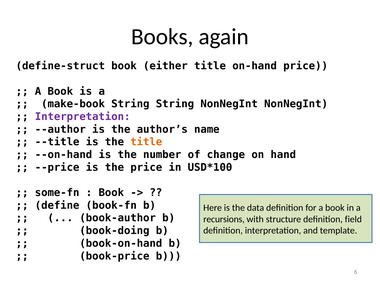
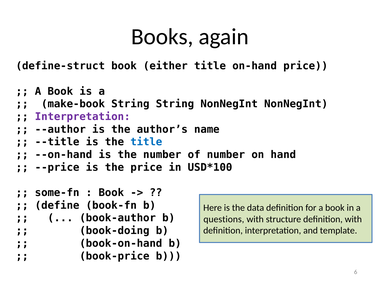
title at (146, 142) colour: orange -> blue
of change: change -> number
recursions: recursions -> questions
definition field: field -> with
